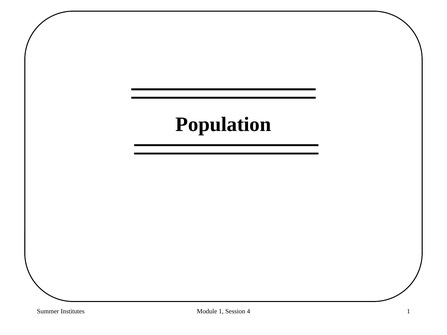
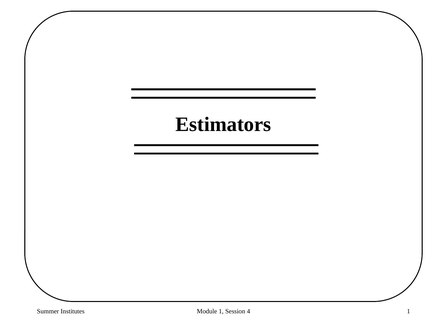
Population: Population -> Estimators
